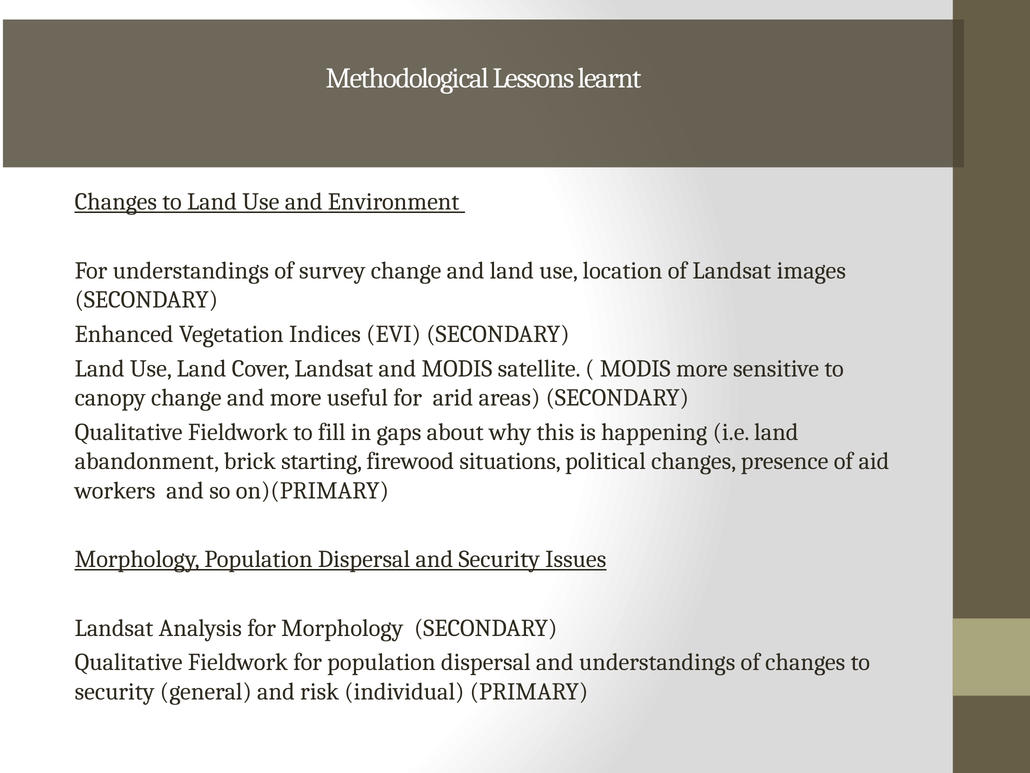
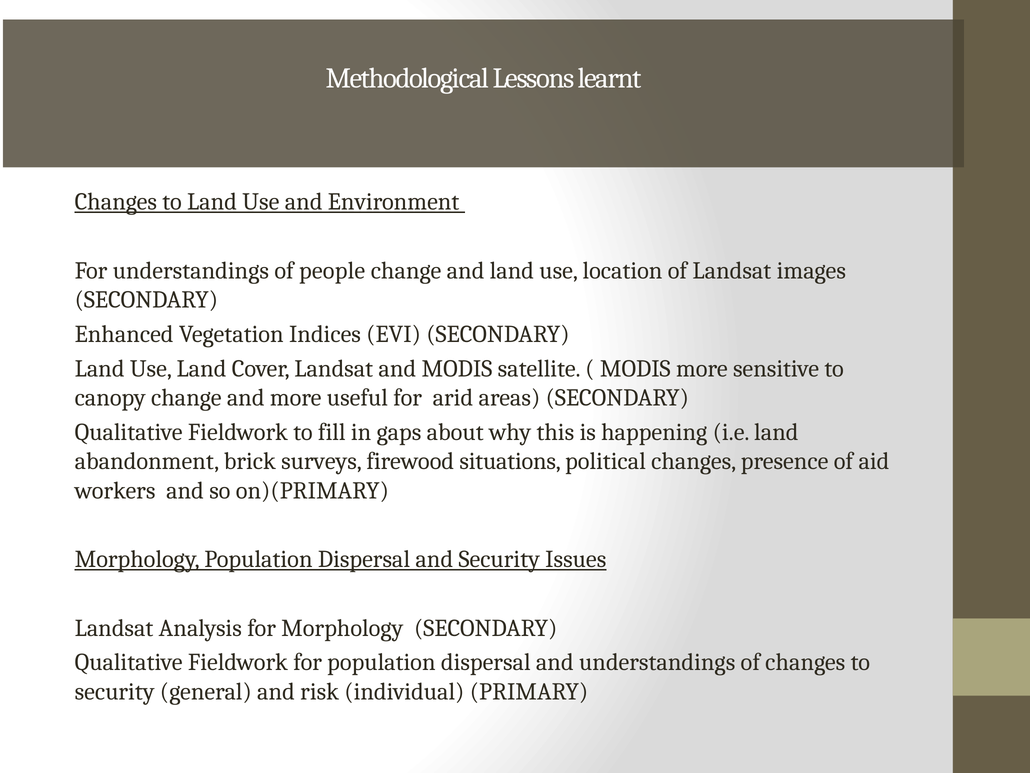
survey: survey -> people
starting: starting -> surveys
